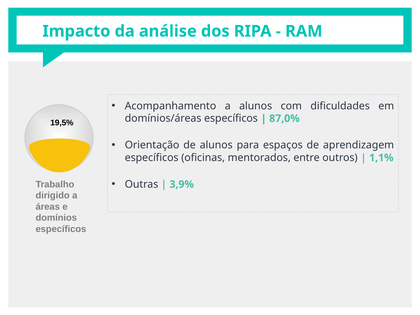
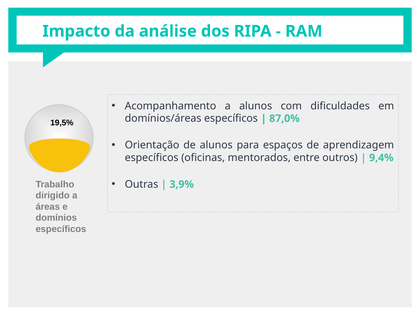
1,1%: 1,1% -> 9,4%
